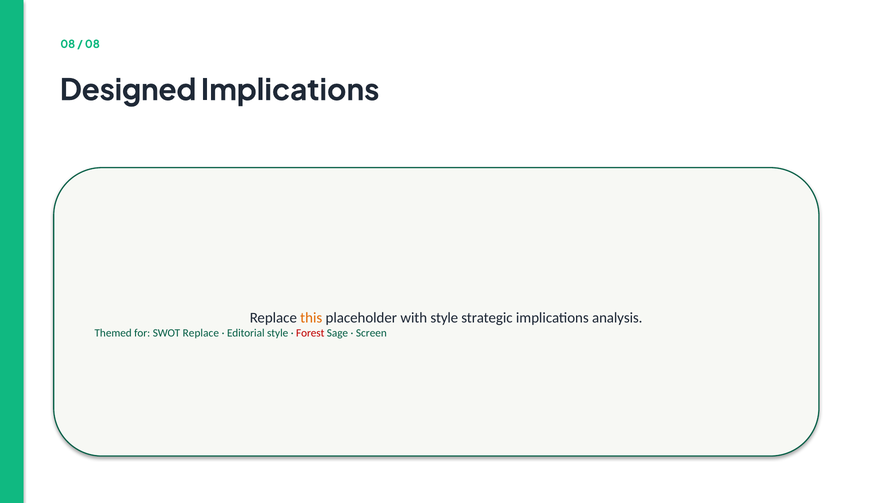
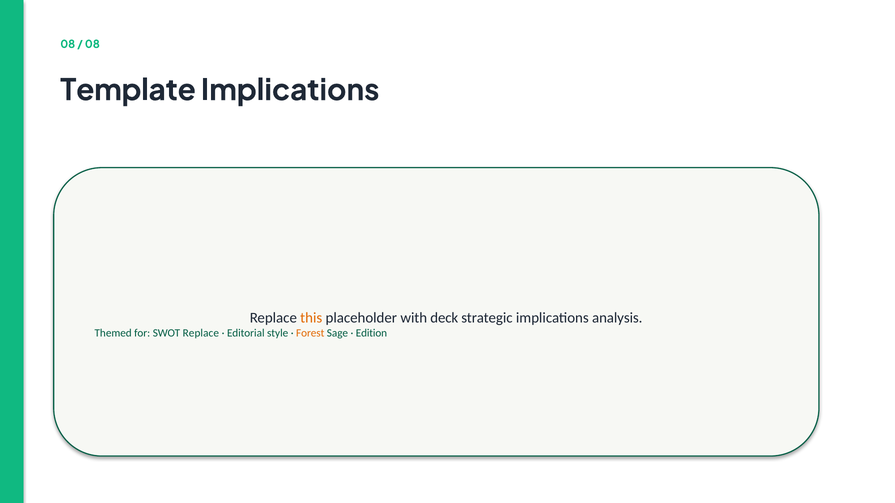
Designed: Designed -> Template
with style: style -> deck
Forest colour: red -> orange
Screen: Screen -> Edition
